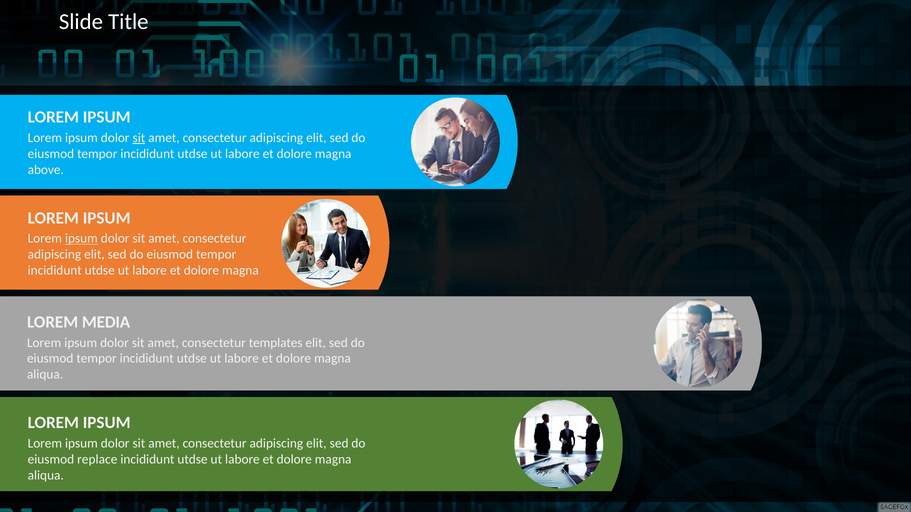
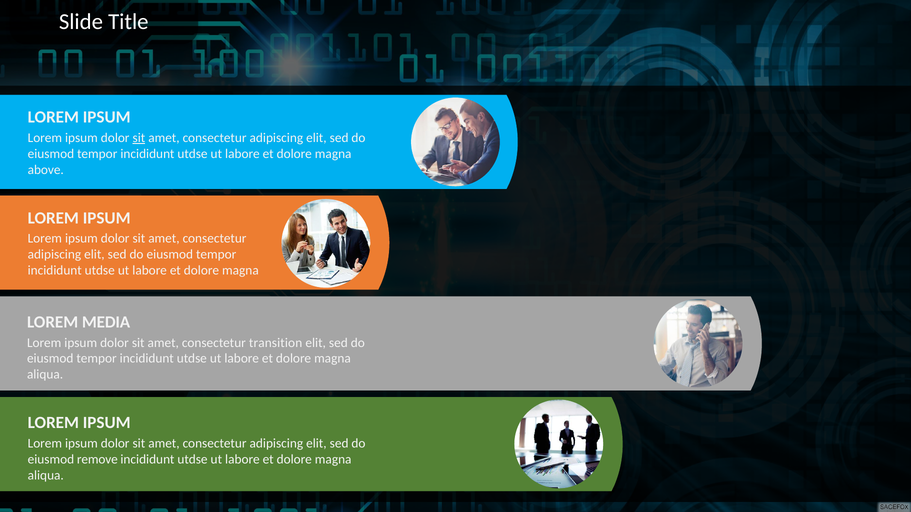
ipsum at (81, 239) underline: present -> none
templates: templates -> transition
replace: replace -> remove
